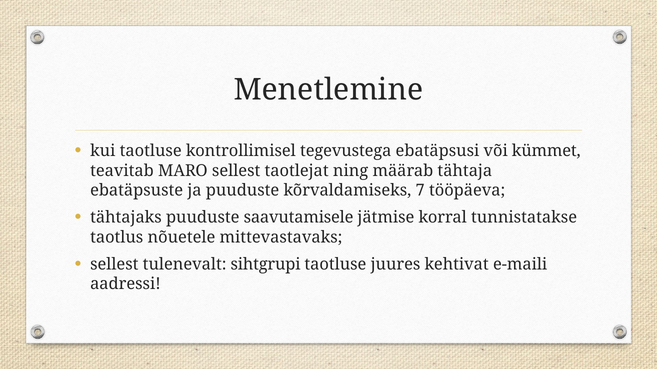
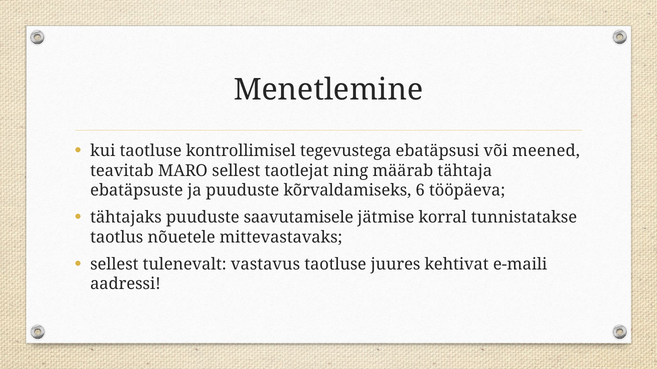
kümmet: kümmet -> meened
7: 7 -> 6
sihtgrupi: sihtgrupi -> vastavus
